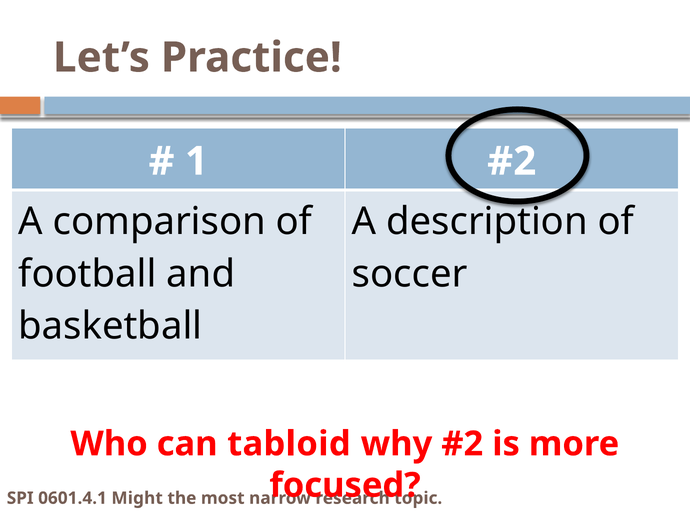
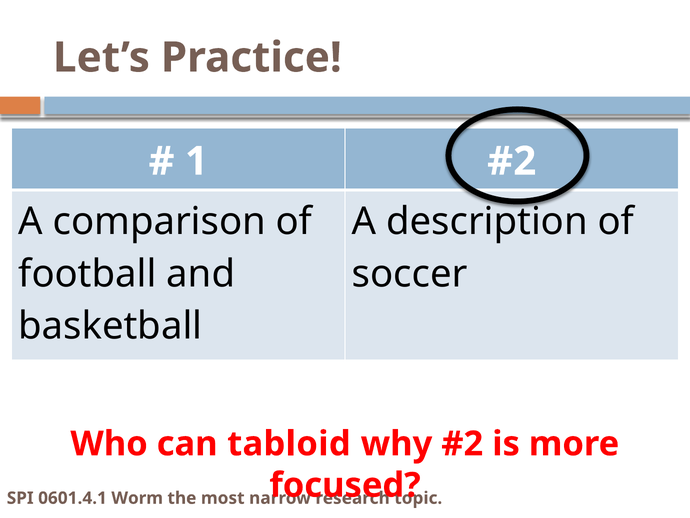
Might: Might -> Worm
